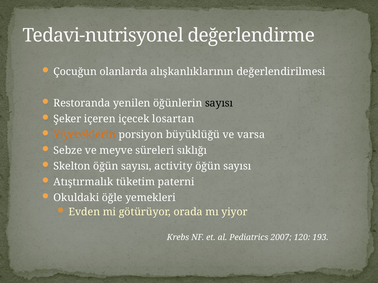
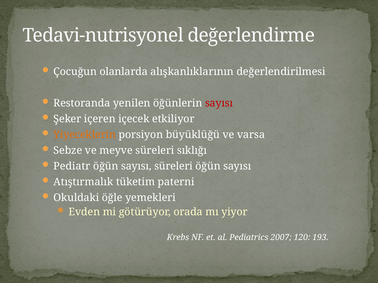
sayısı at (219, 103) colour: black -> red
losartan: losartan -> etkiliyor
Skelton: Skelton -> Pediatr
sayısı activity: activity -> süreleri
